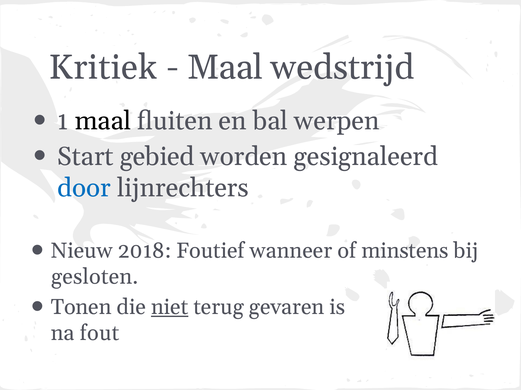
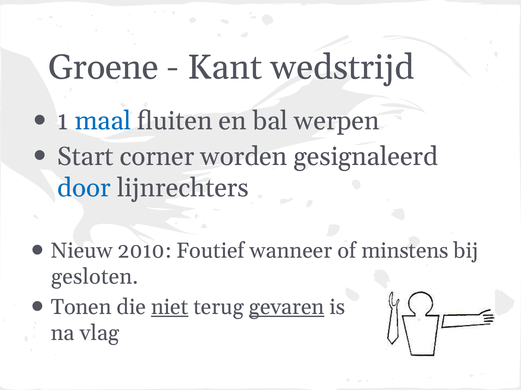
Kritiek: Kritiek -> Groene
Maal at (225, 68): Maal -> Kant
maal at (103, 121) colour: black -> blue
gebied: gebied -> corner
2018: 2018 -> 2010
gevaren underline: none -> present
fout: fout -> vlag
